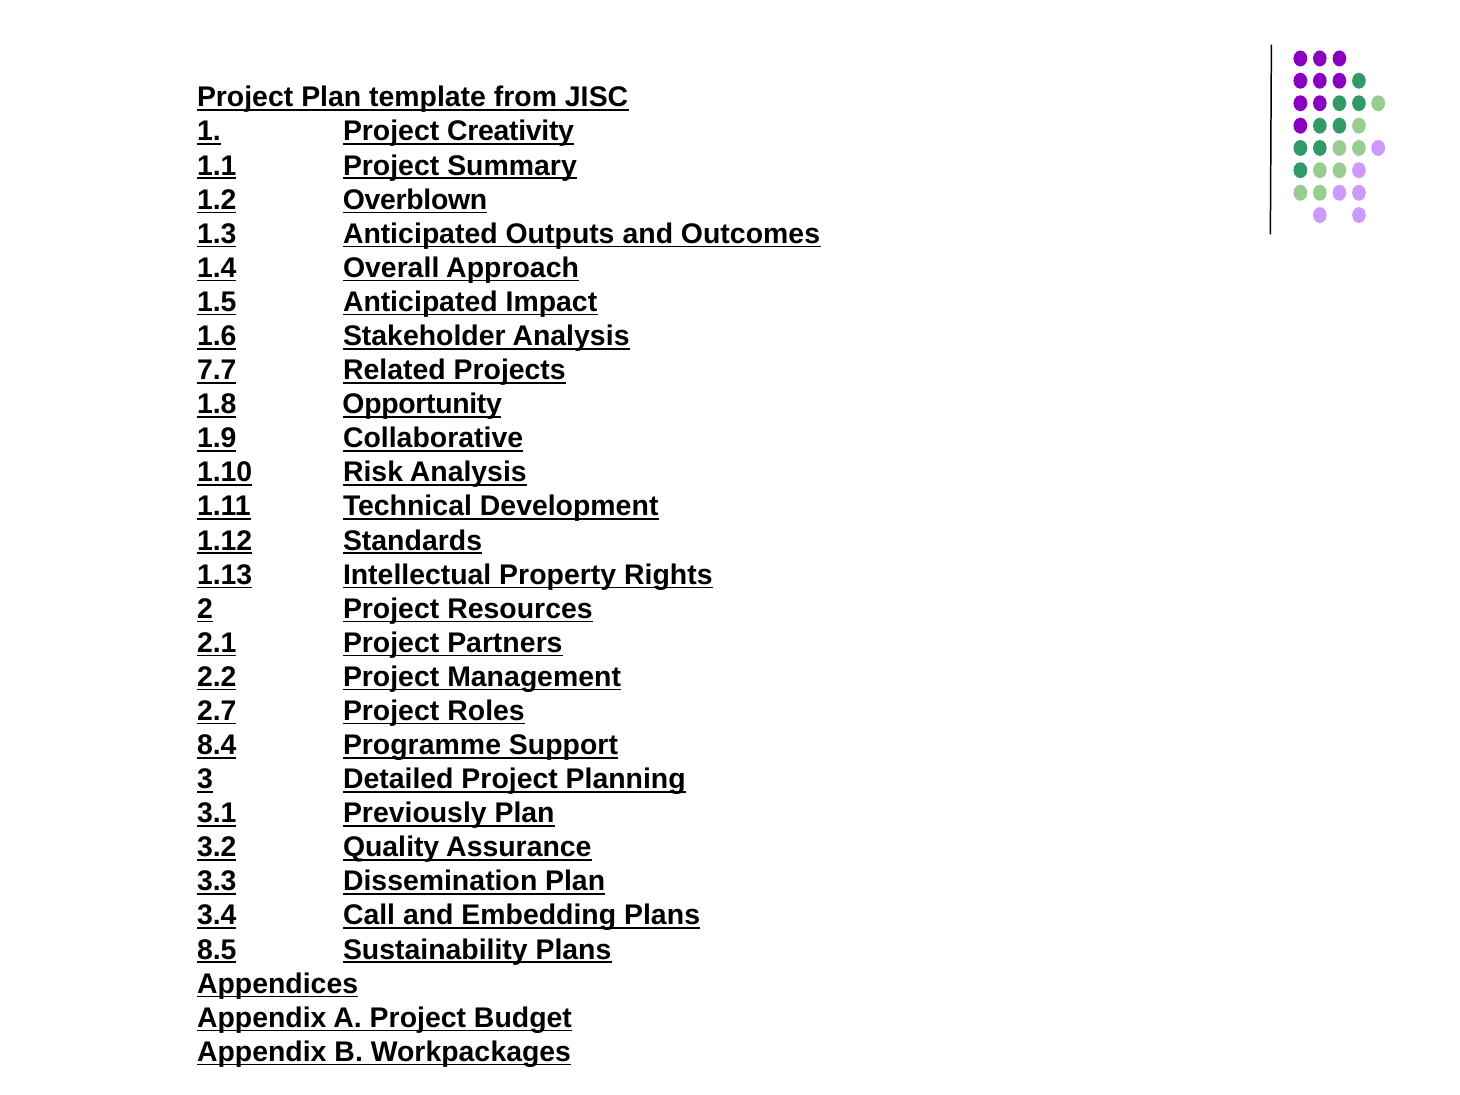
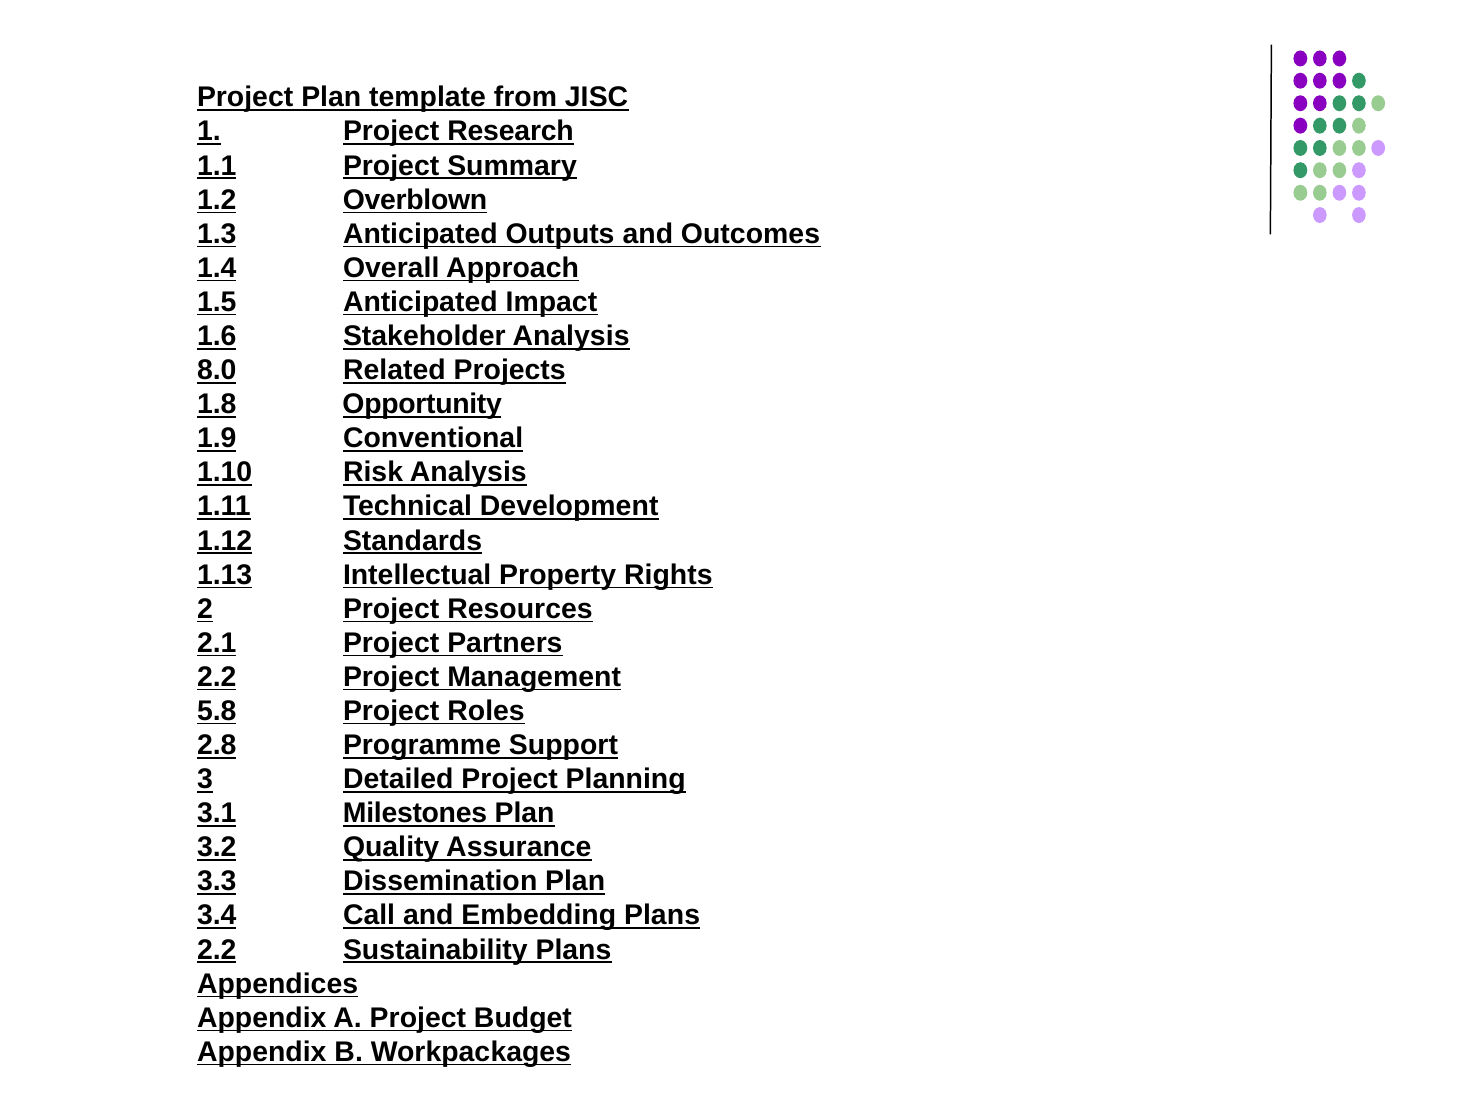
Creativity: Creativity -> Research
7.7: 7.7 -> 8.0
Collaborative: Collaborative -> Conventional
2.7: 2.7 -> 5.8
8.4: 8.4 -> 2.8
Previously: Previously -> Milestones
8.5 at (217, 950): 8.5 -> 2.2
